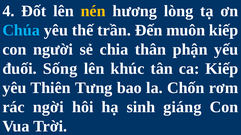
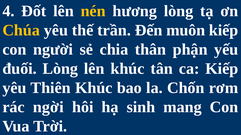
Chúa colour: light blue -> yellow
đuối Sống: Sống -> Lòng
Thiên Tưng: Tưng -> Khúc
giáng: giáng -> mang
